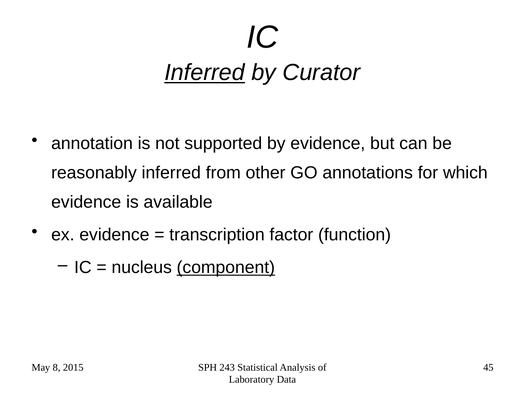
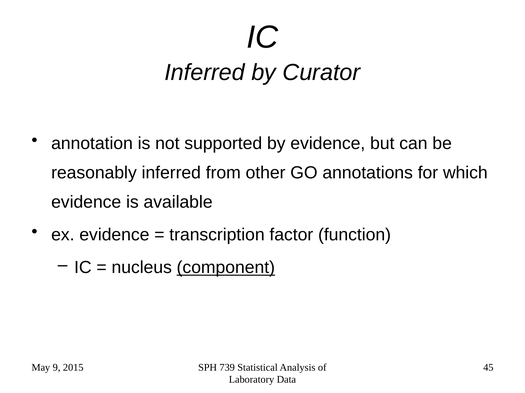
Inferred at (205, 73) underline: present -> none
8: 8 -> 9
243: 243 -> 739
